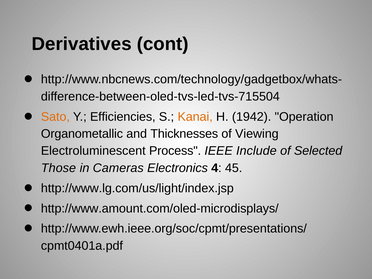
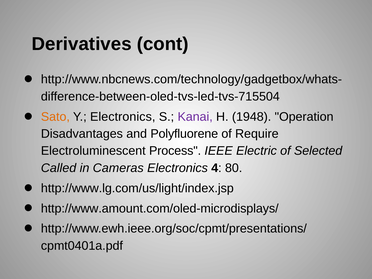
Y Efficiencies: Efficiencies -> Electronics
Kanai colour: orange -> purple
1942: 1942 -> 1948
Organometallic: Organometallic -> Disadvantages
Thicknesses: Thicknesses -> Polyfluorene
Viewing: Viewing -> Require
Include: Include -> Electric
Those: Those -> Called
45: 45 -> 80
